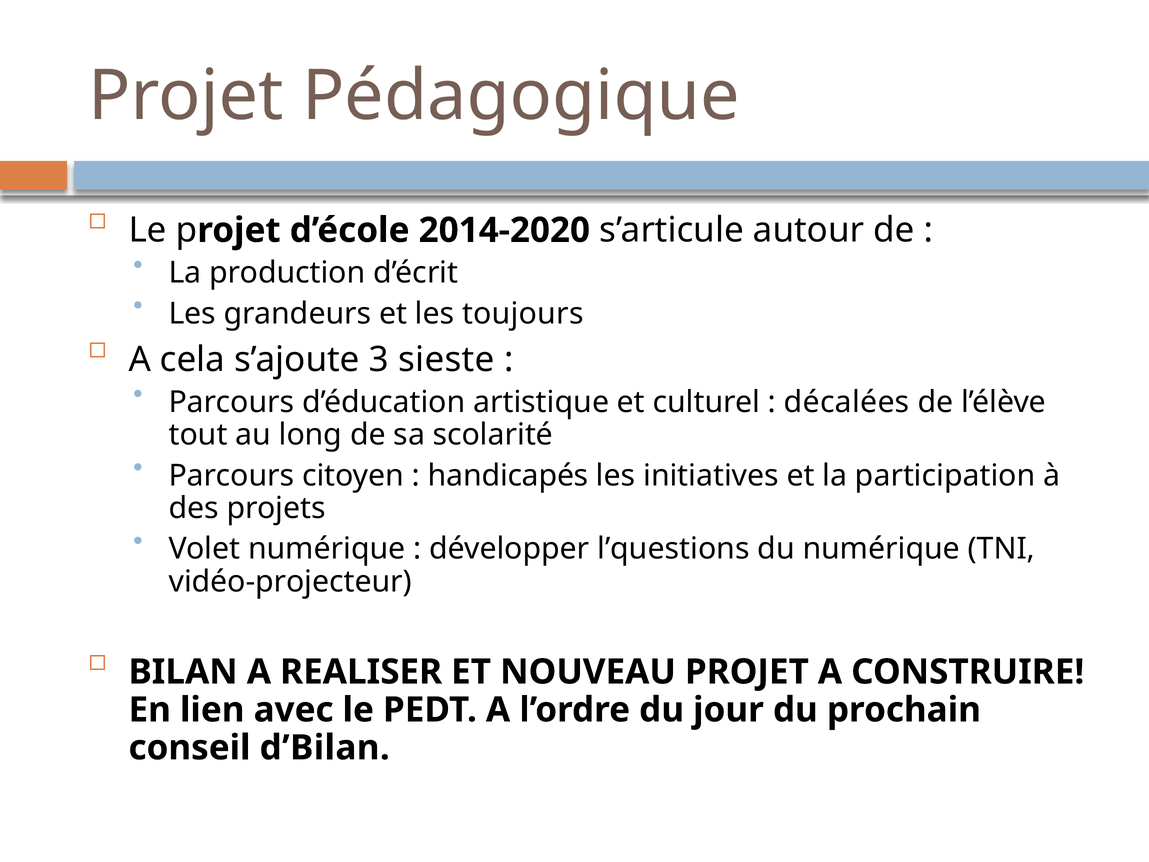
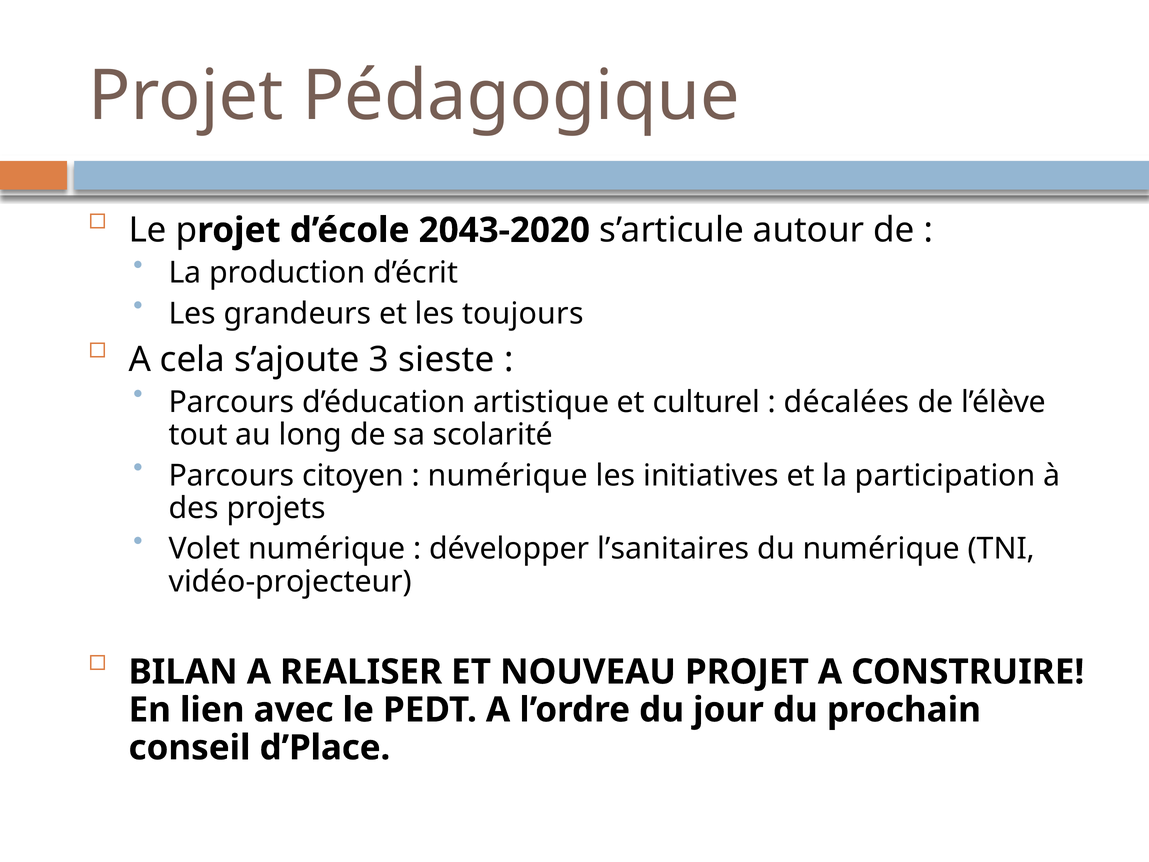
2014-2020: 2014-2020 -> 2043-2020
handicapés at (508, 475): handicapés -> numérique
l’questions: l’questions -> l’sanitaires
d’Bilan: d’Bilan -> d’Place
